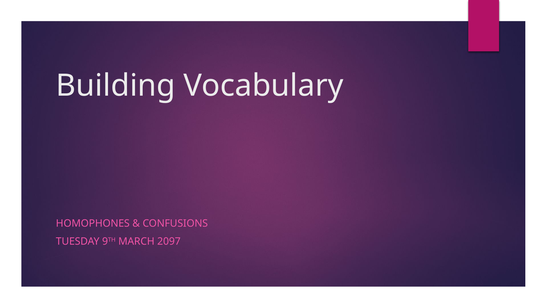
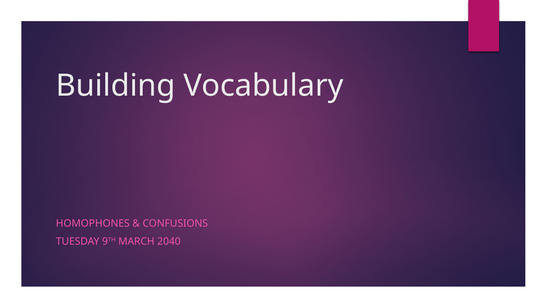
2097: 2097 -> 2040
